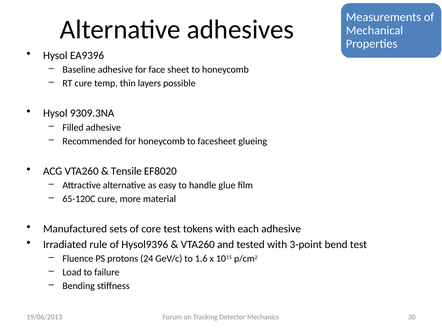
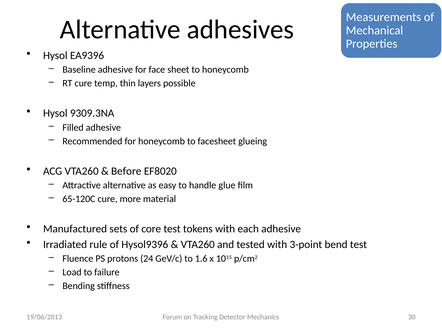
Tensile: Tensile -> Before
